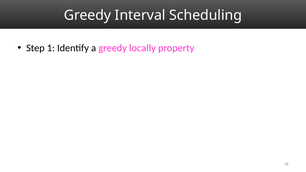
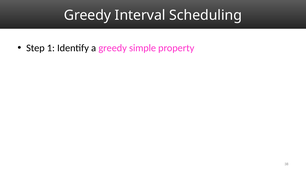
locally: locally -> simple
